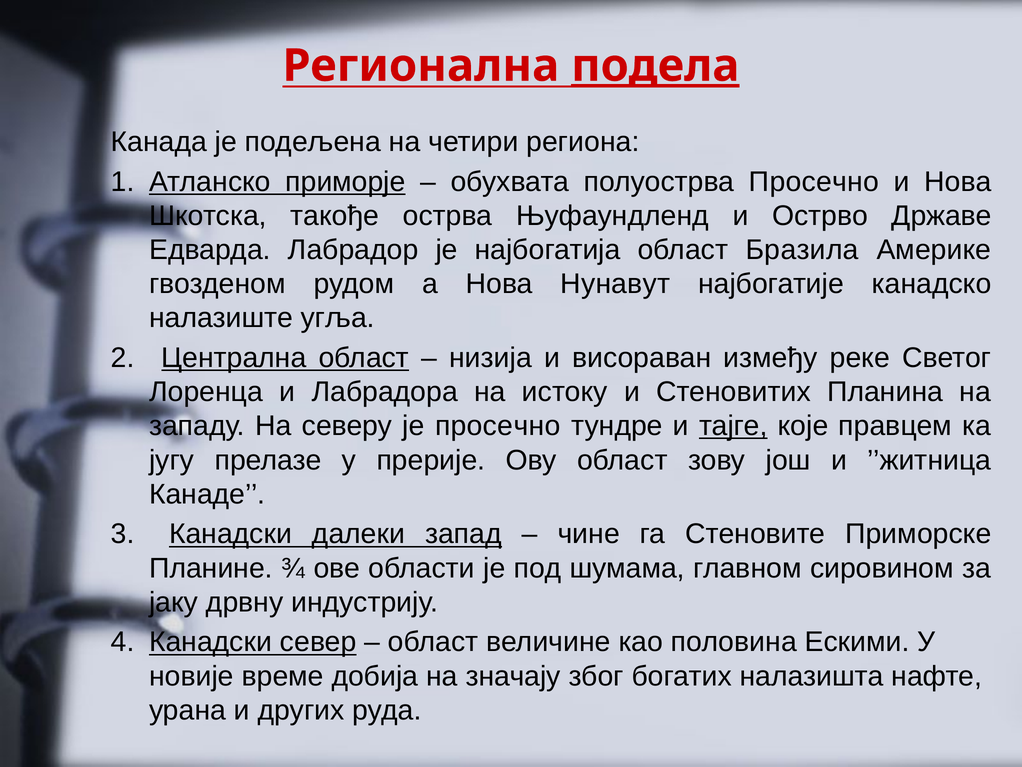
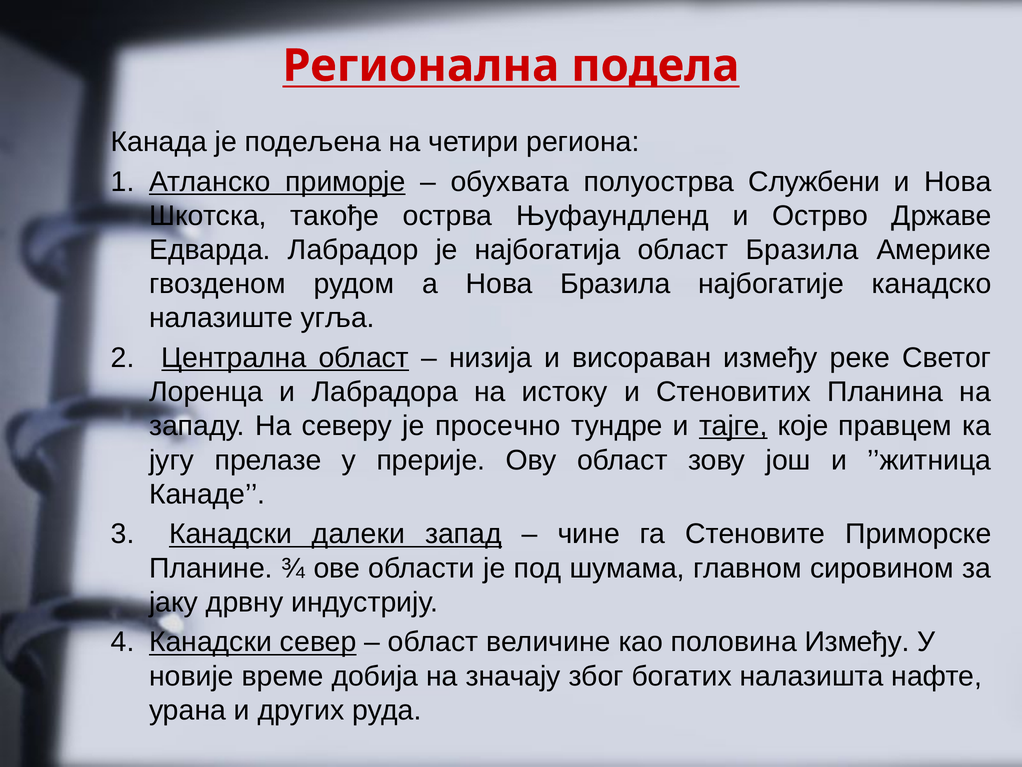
подела underline: present -> none
полуострва Просечно: Просечно -> Службени
Нова Нунавут: Нунавут -> Бразила
половина Ескими: Ескими -> Између
